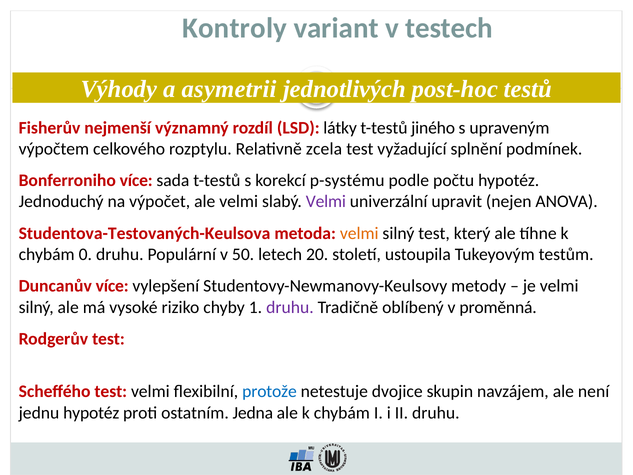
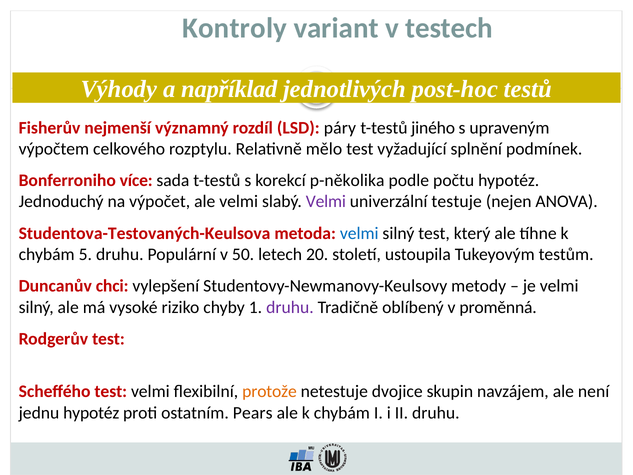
asymetrii: asymetrii -> například
látky: látky -> páry
zcela: zcela -> mělo
p-systému: p-systému -> p-několika
upravit: upravit -> testuje
velmi at (359, 233) colour: orange -> blue
0: 0 -> 5
Duncanův více: více -> chci
protože colour: blue -> orange
Jedna: Jedna -> Pears
